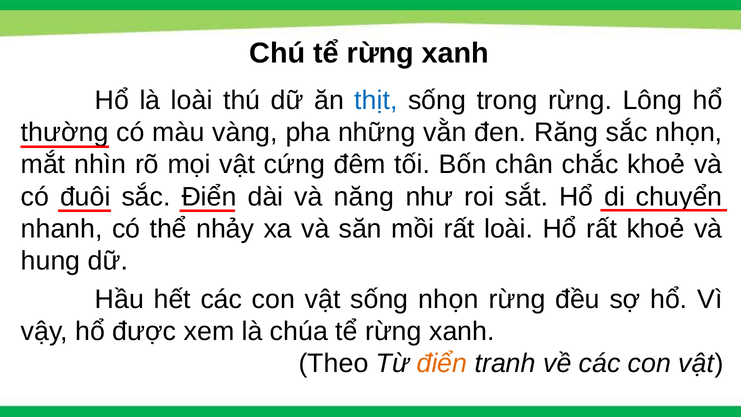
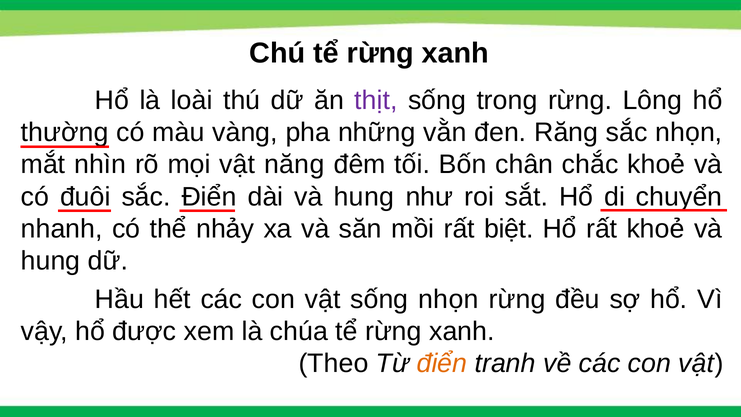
thịt colour: blue -> purple
cứng: cứng -> năng
dài và năng: năng -> hung
rất loài: loài -> biệt
